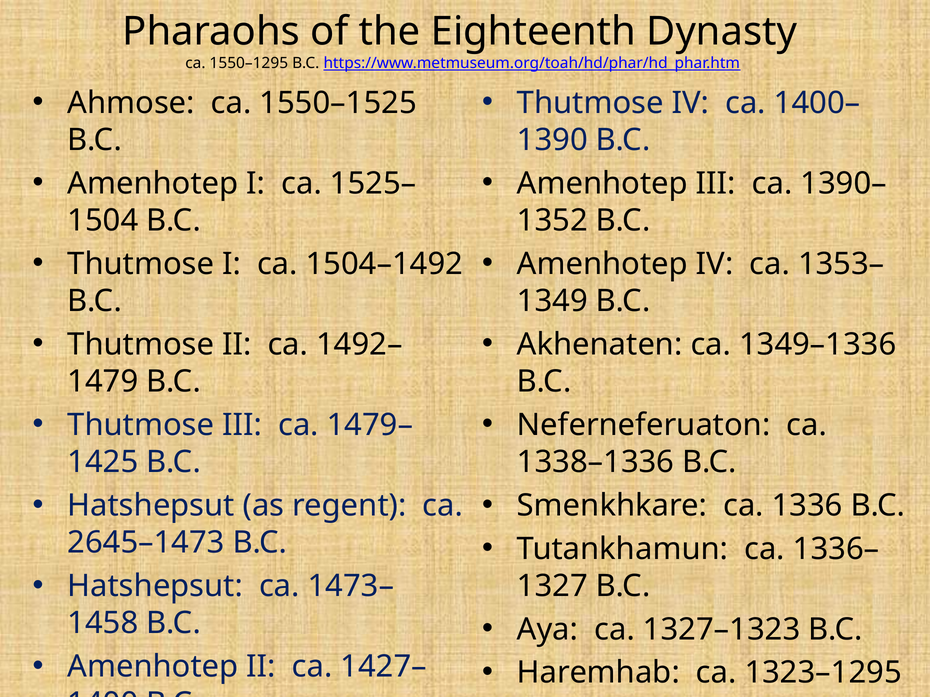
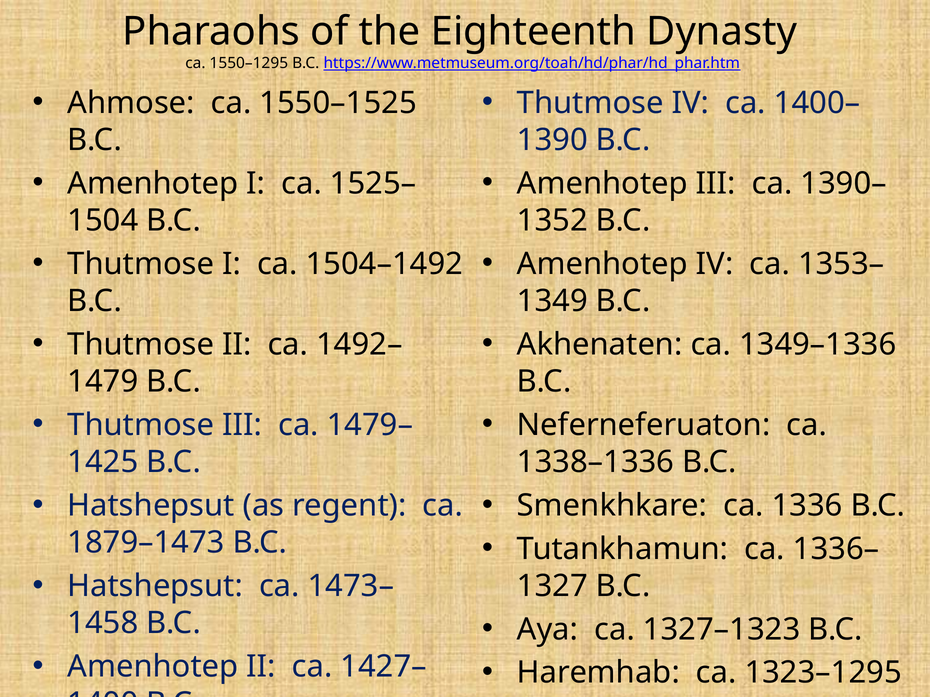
2645–1473: 2645–1473 -> 1879–1473
